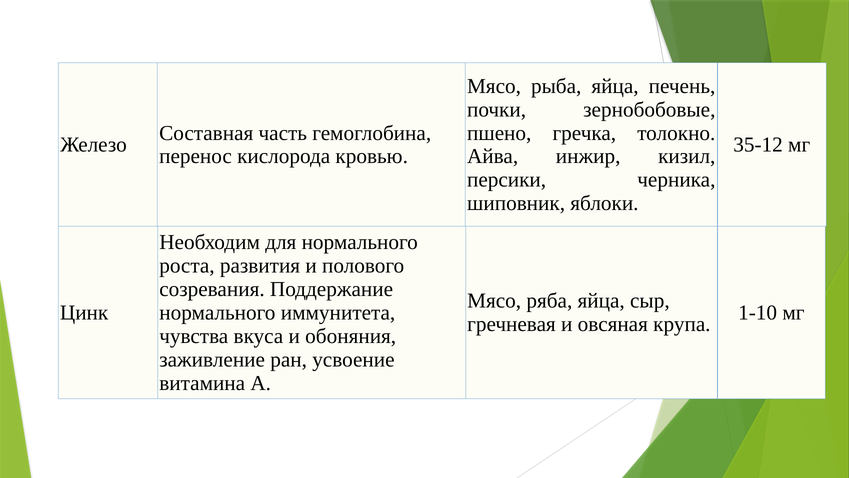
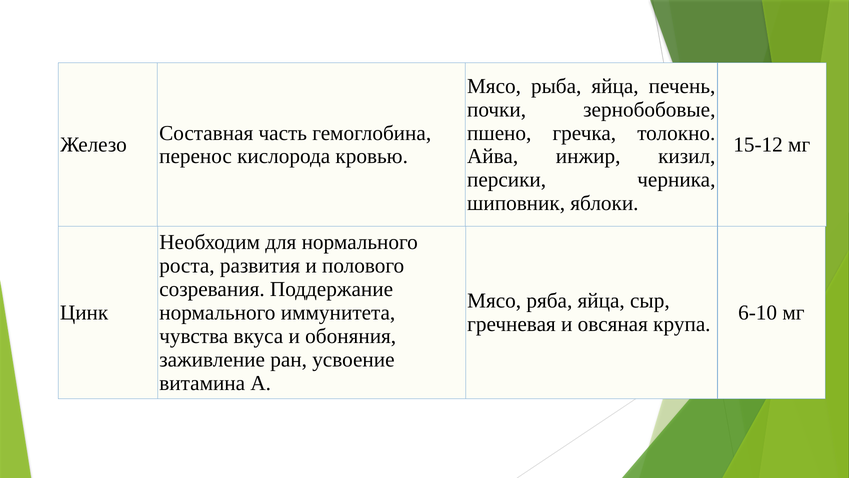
35-12: 35-12 -> 15-12
1-10: 1-10 -> 6-10
